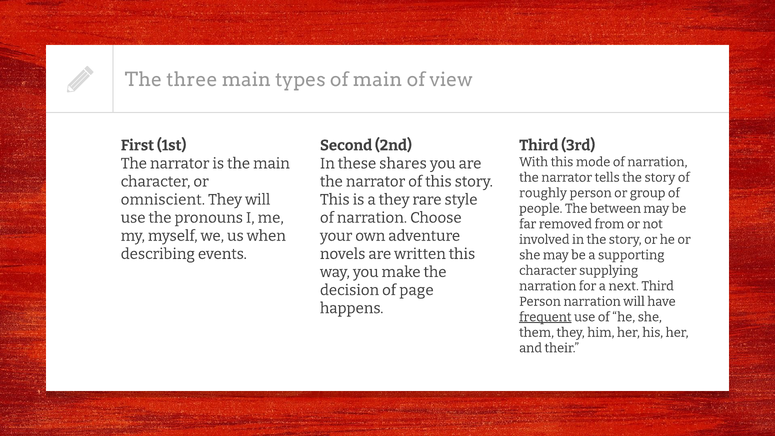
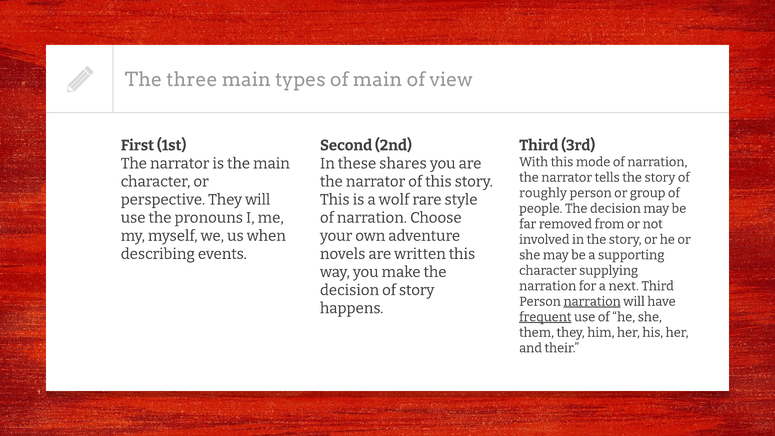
omniscient: omniscient -> perspective
a they: they -> wolf
people The between: between -> decision
of page: page -> story
narration at (592, 301) underline: none -> present
